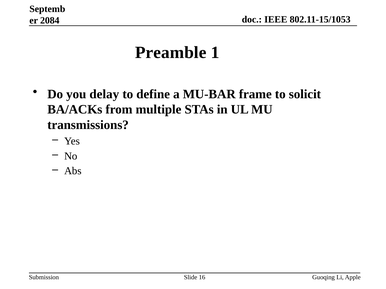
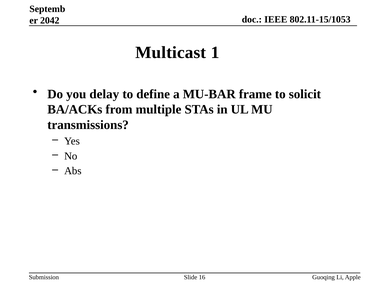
2084: 2084 -> 2042
Preamble: Preamble -> Multicast
